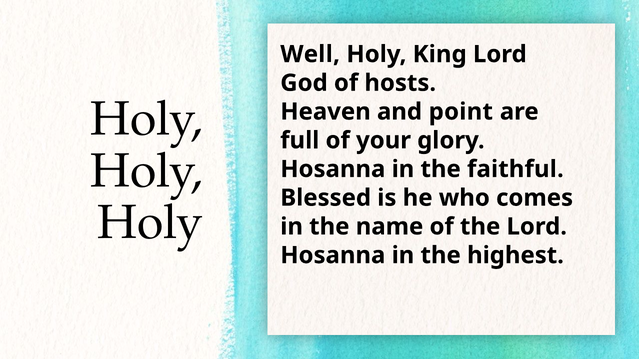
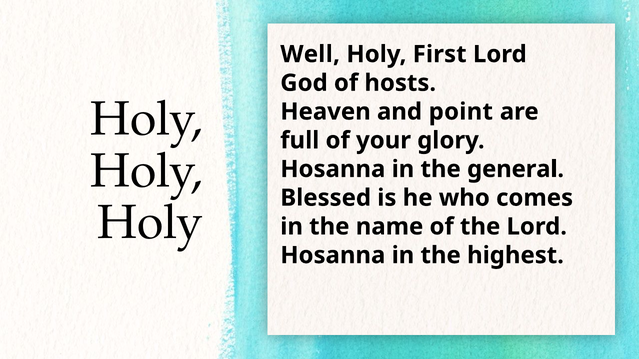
King: King -> First
faithful: faithful -> general
